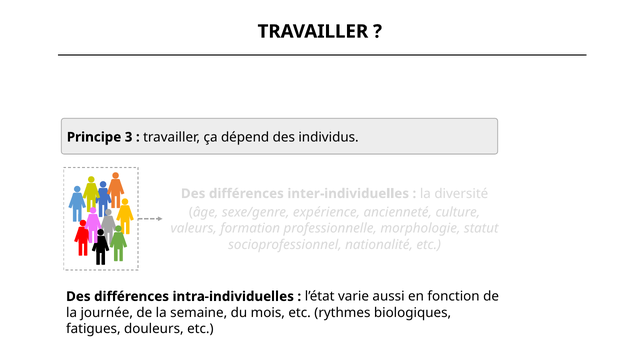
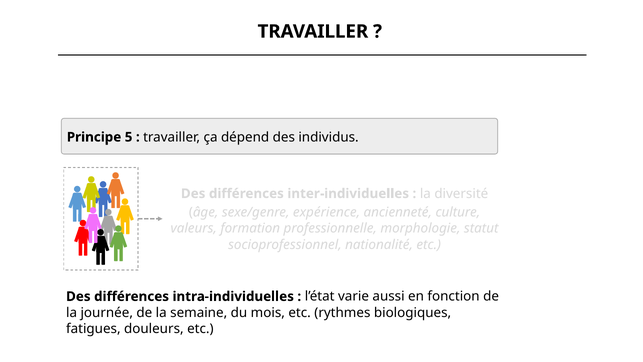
3: 3 -> 5
